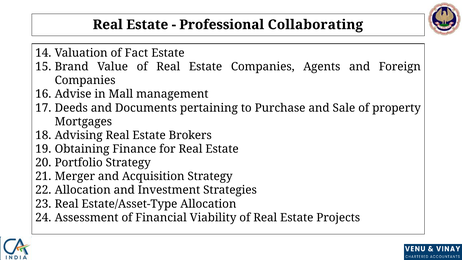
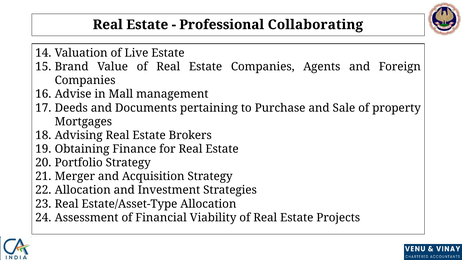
Fact: Fact -> Live
